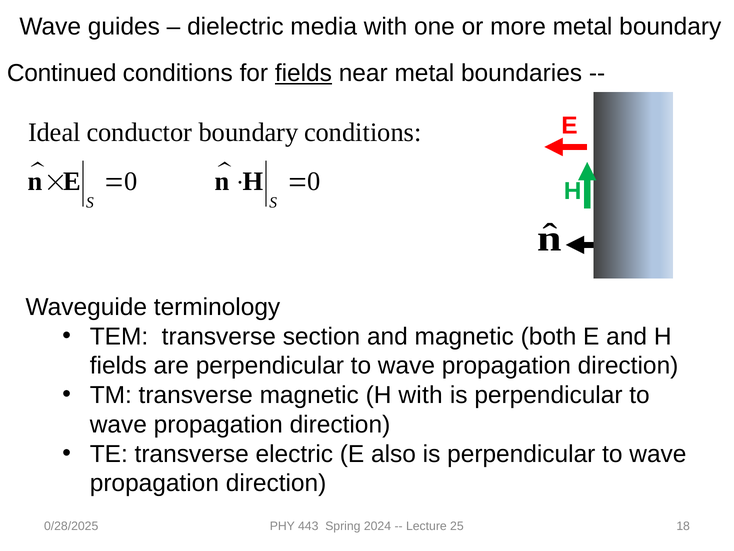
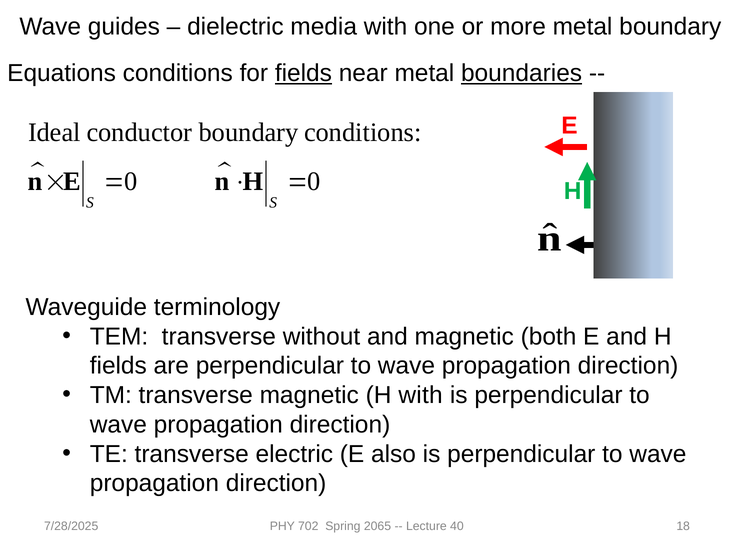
Continued: Continued -> Equations
boundaries underline: none -> present
section: section -> without
0/28/2025: 0/28/2025 -> 7/28/2025
443: 443 -> 702
2024: 2024 -> 2065
25: 25 -> 40
